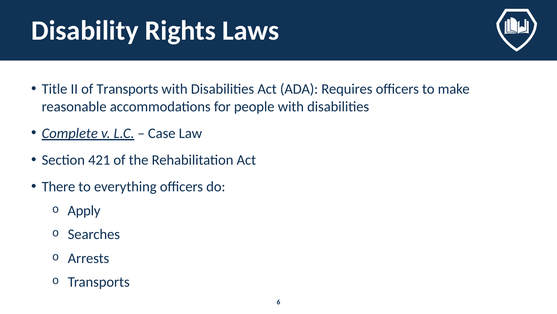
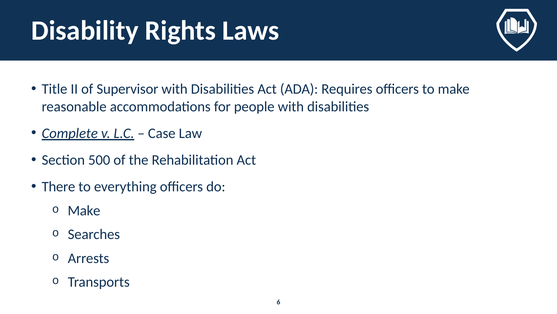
of Transports: Transports -> Supervisor
421: 421 -> 500
Apply at (84, 210): Apply -> Make
